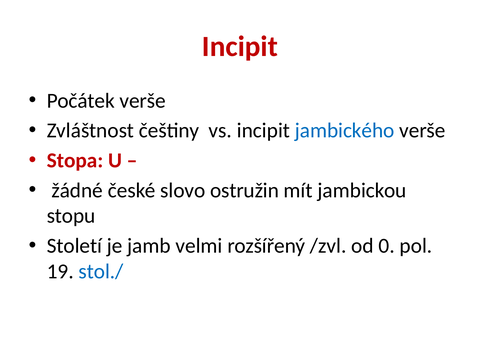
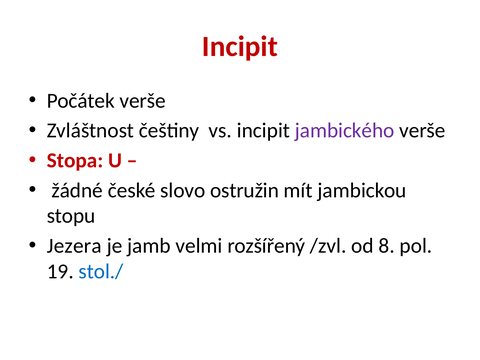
jambického colour: blue -> purple
Století: Století -> Jezera
0: 0 -> 8
